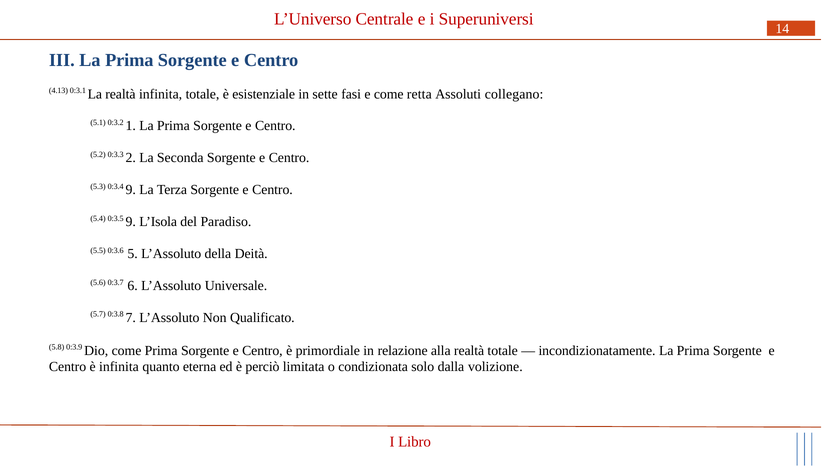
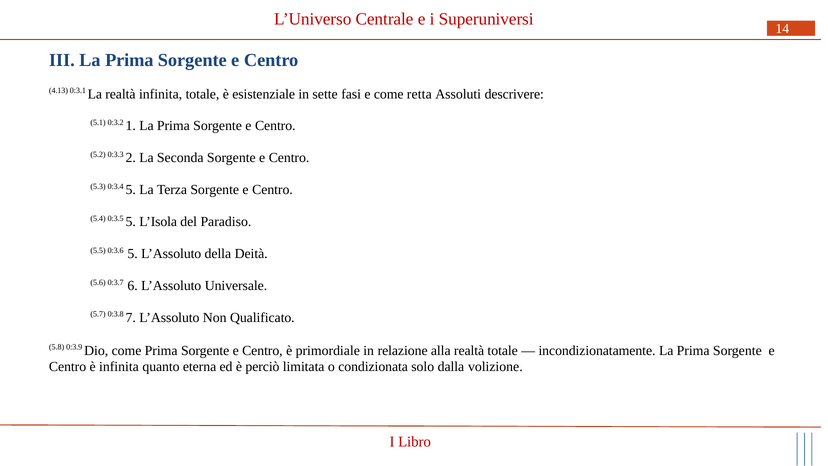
collegano: collegano -> descrivere
0:3.4 9: 9 -> 5
0:3.5 9: 9 -> 5
